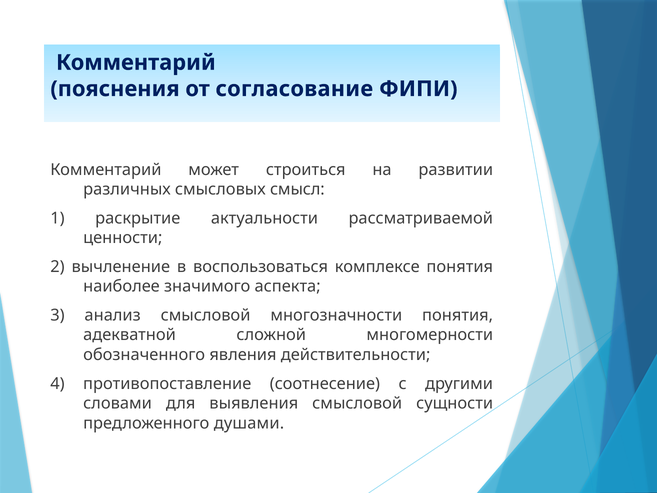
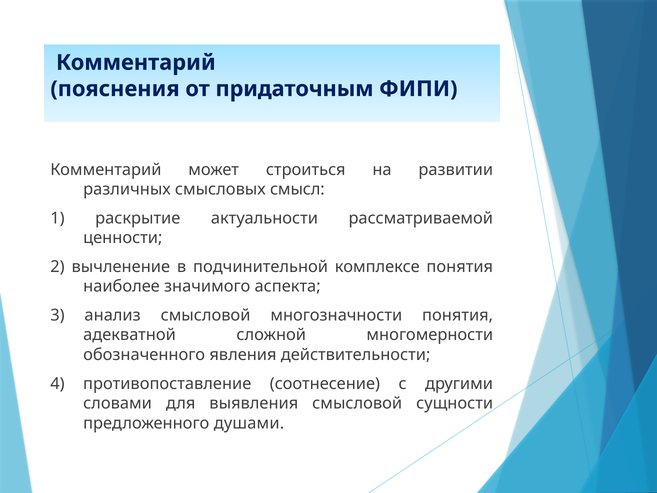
согласование: согласование -> придаточным
воспользоваться: воспользоваться -> подчинительной
